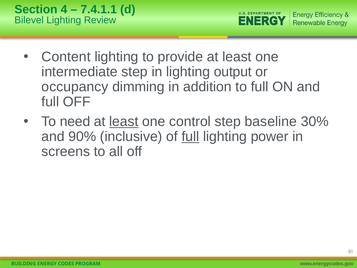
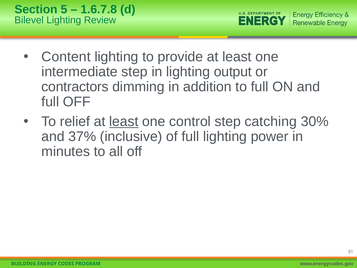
4: 4 -> 5
7.4.1.1: 7.4.1.1 -> 1.6.7.8
occupancy: occupancy -> contractors
need: need -> relief
baseline: baseline -> catching
90%: 90% -> 37%
full at (190, 136) underline: present -> none
screens: screens -> minutes
